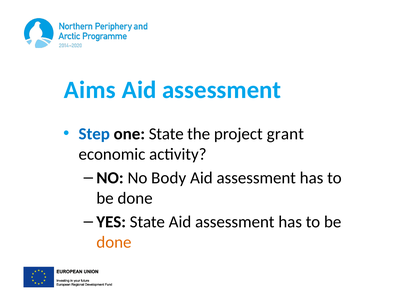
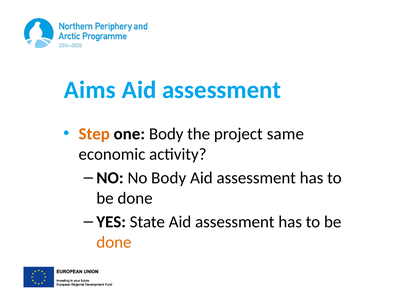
Step colour: blue -> orange
one State: State -> Body
grant: grant -> same
